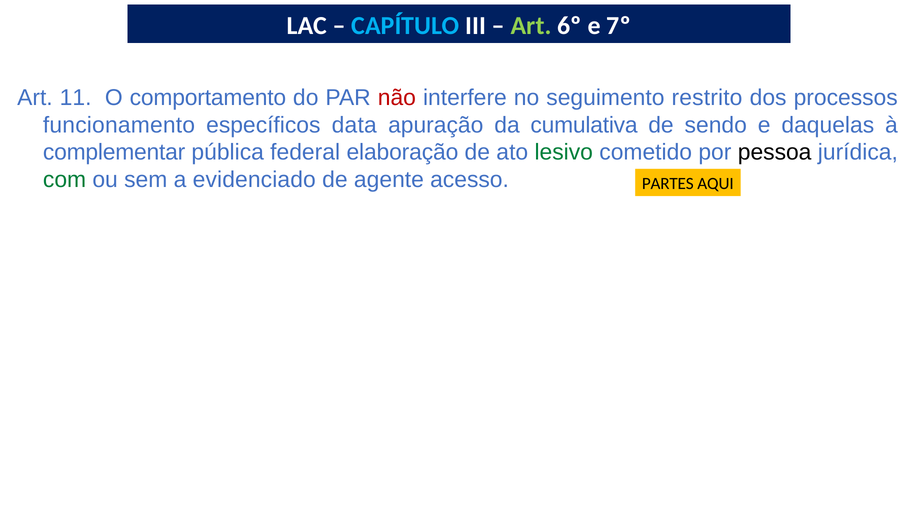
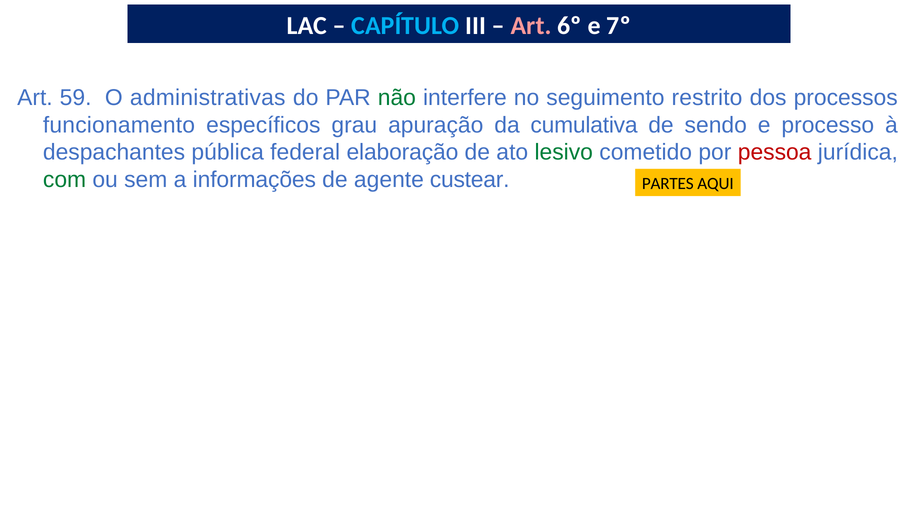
Art at (531, 26) colour: light green -> pink
11: 11 -> 59
comportamento: comportamento -> administrativas
não colour: red -> green
data: data -> grau
daquelas: daquelas -> processo
complementar: complementar -> despachantes
pessoa colour: black -> red
evidenciado: evidenciado -> informações
acesso: acesso -> custear
